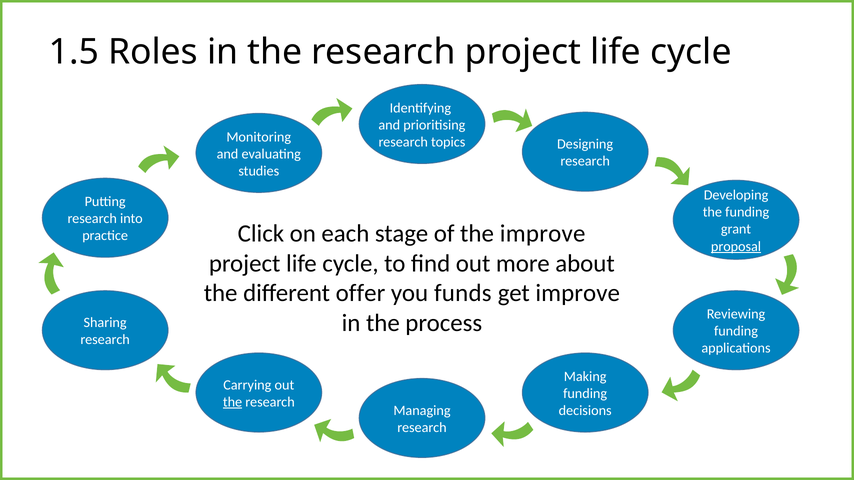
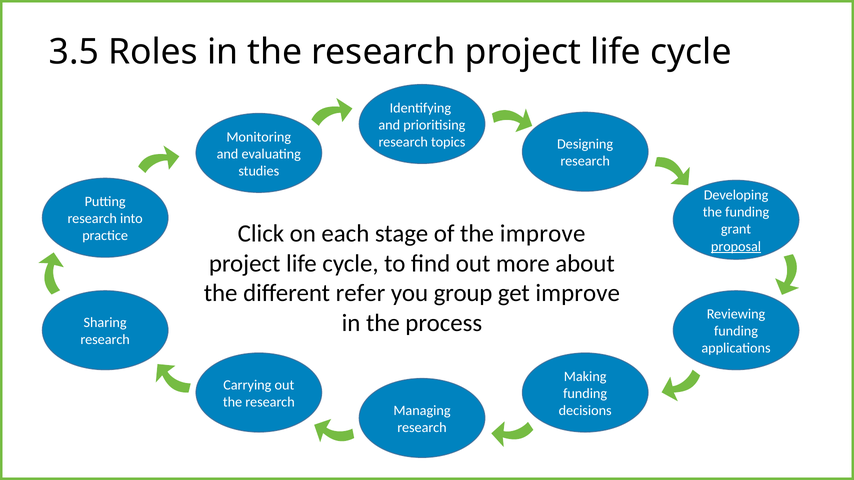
1.5: 1.5 -> 3.5
offer: offer -> refer
funds: funds -> group
the at (233, 402) underline: present -> none
